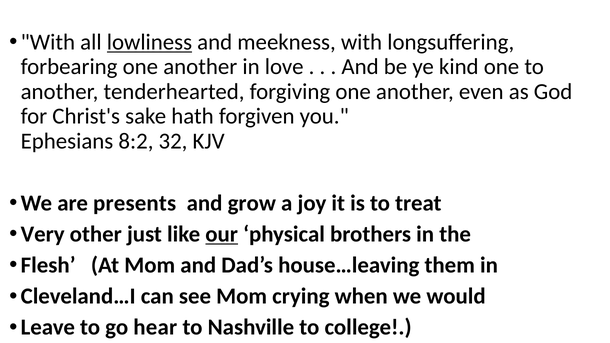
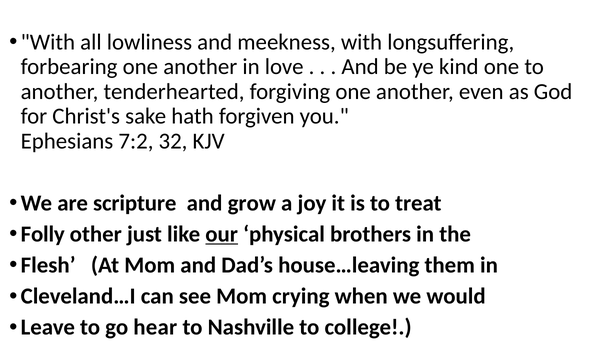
lowliness underline: present -> none
8:2: 8:2 -> 7:2
presents: presents -> scripture
Very: Very -> Folly
